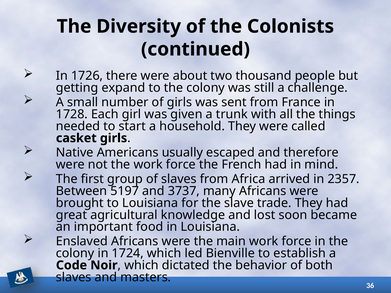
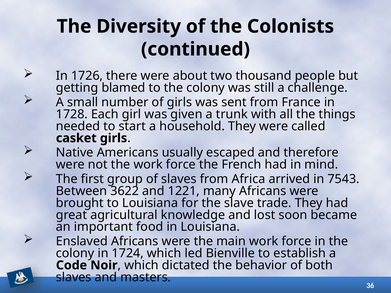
expand: expand -> blamed
2357: 2357 -> 7543
5197: 5197 -> 3622
3737: 3737 -> 1221
